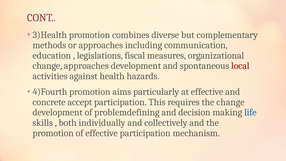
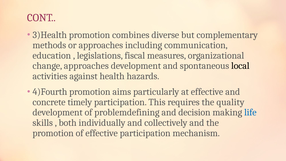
local colour: red -> black
accept: accept -> timely
the change: change -> quality
